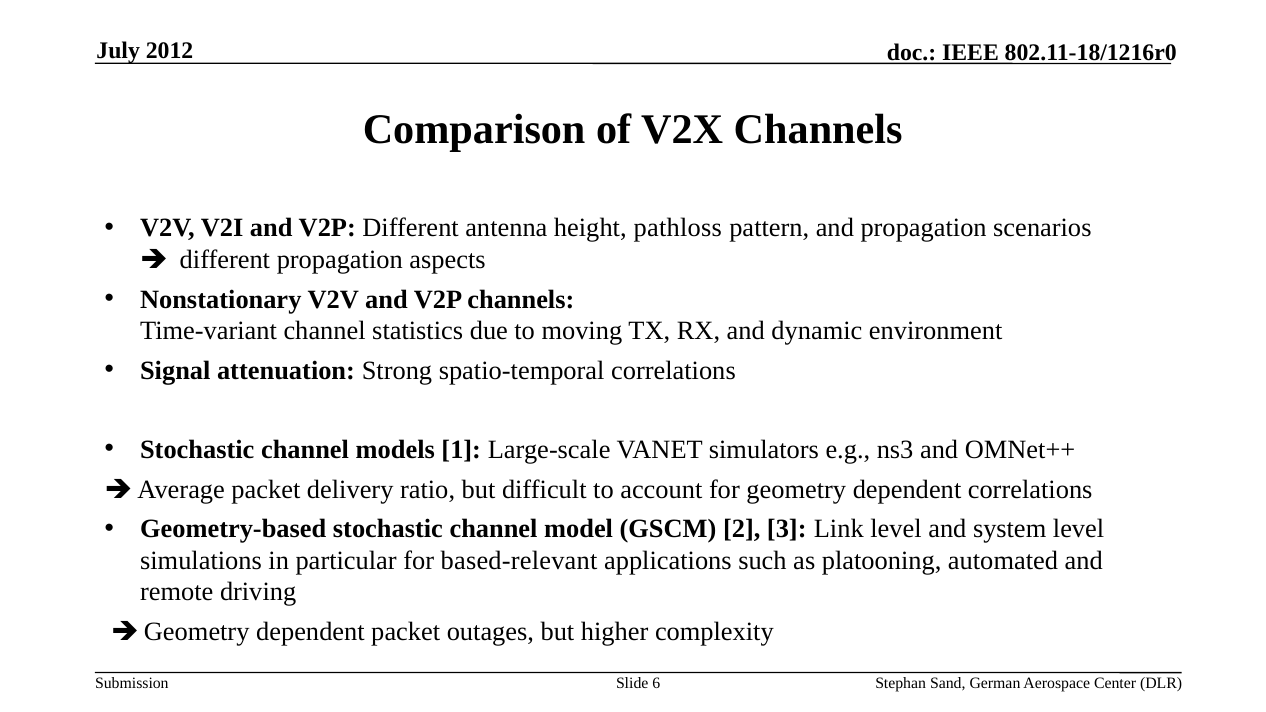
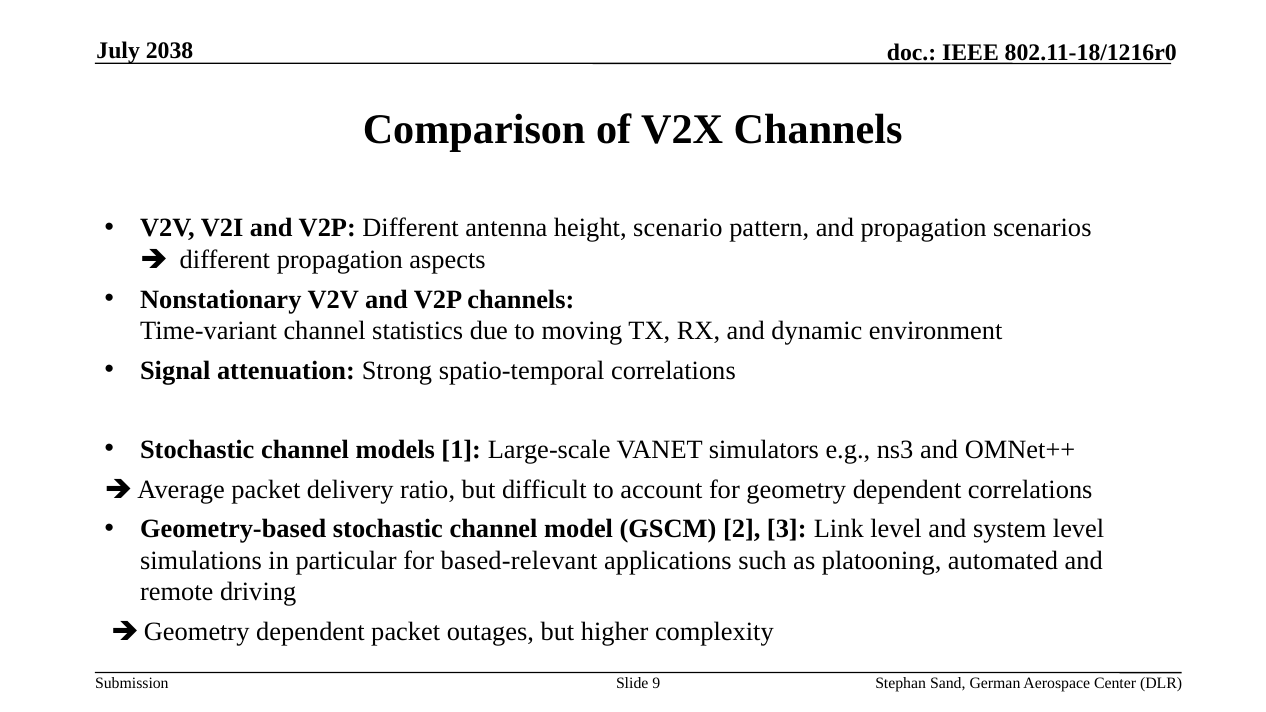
2012: 2012 -> 2038
pathloss: pathloss -> scenario
6: 6 -> 9
